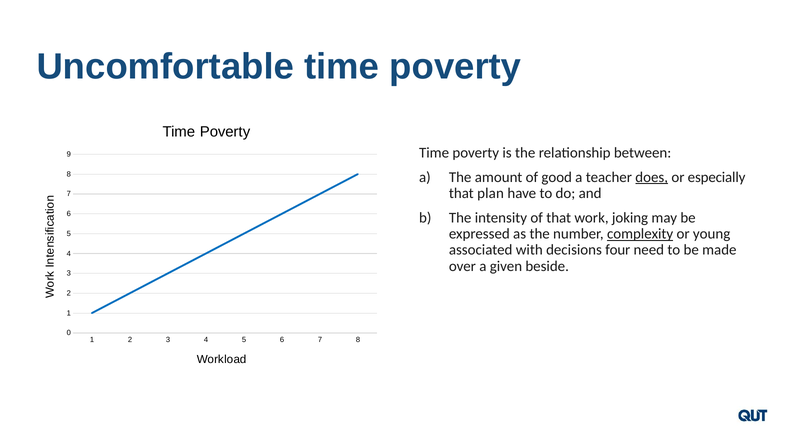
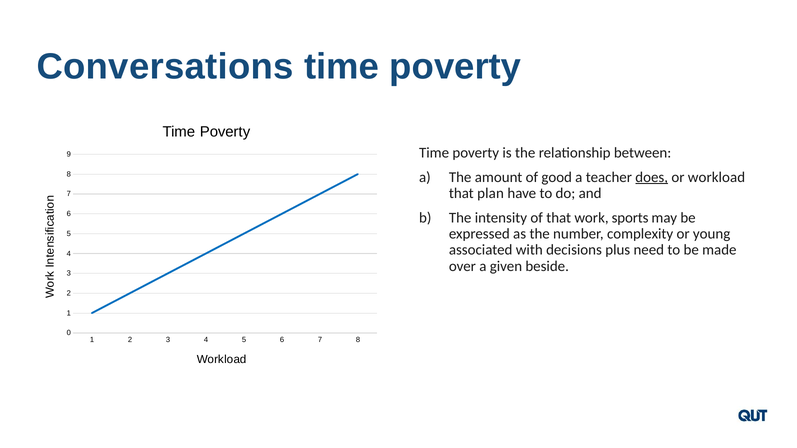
Uncomfortable: Uncomfortable -> Conversations
or especially: especially -> workload
joking: joking -> sports
complexity underline: present -> none
four: four -> plus
